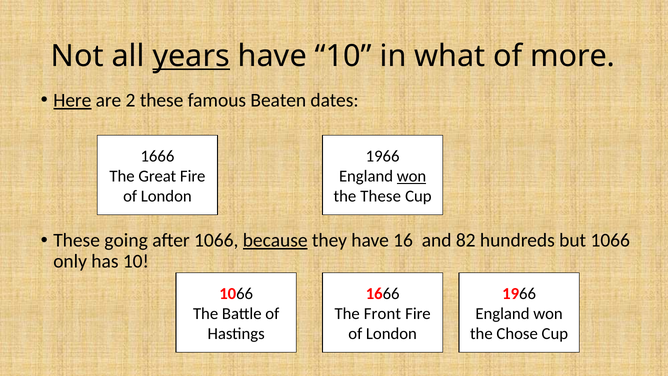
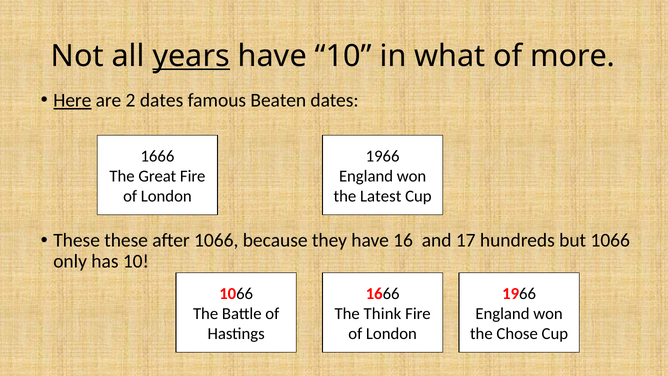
2 these: these -> dates
won at (412, 176) underline: present -> none
the These: These -> Latest
These going: going -> these
because underline: present -> none
82: 82 -> 17
Front: Front -> Think
